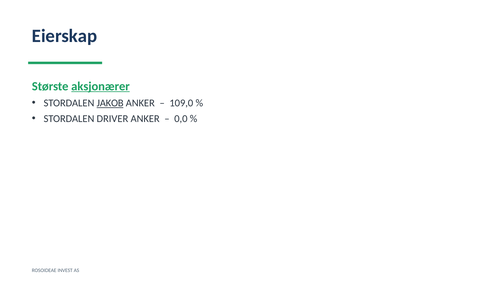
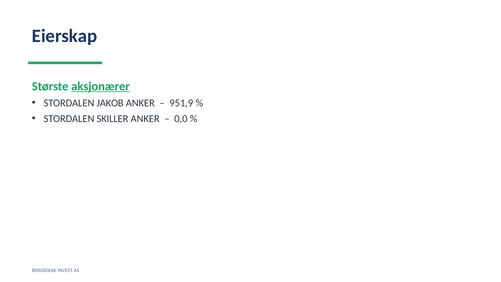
JAKOB underline: present -> none
109,0: 109,0 -> 951,9
DRIVER: DRIVER -> SKILLER
